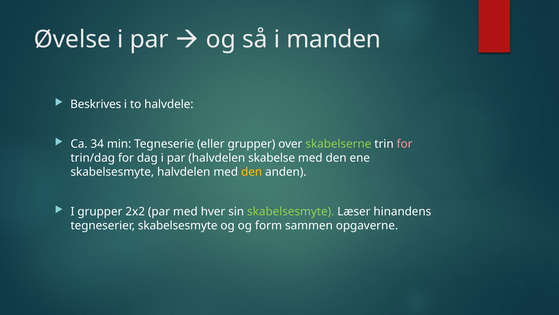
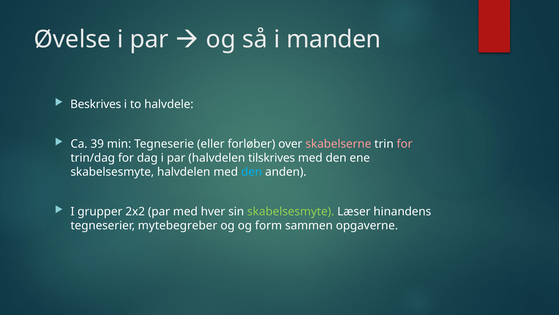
34: 34 -> 39
eller grupper: grupper -> forløber
skabelserne colour: light green -> pink
skabelse: skabelse -> tilskrives
den at (252, 172) colour: yellow -> light blue
tegneserier skabelsesmyte: skabelsesmyte -> mytebegreber
